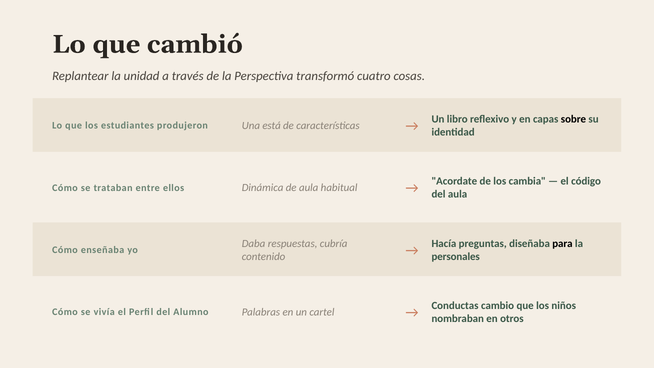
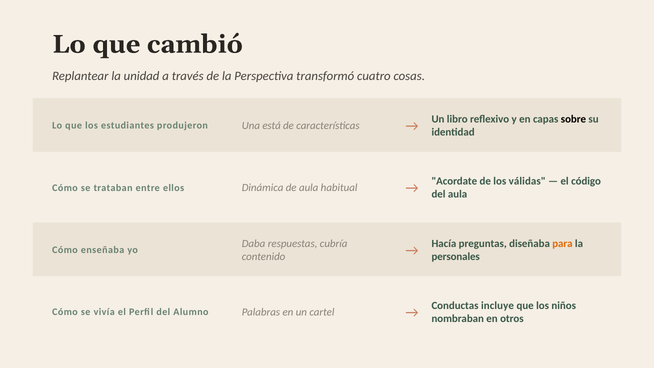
cambia: cambia -> válidas
para colour: black -> orange
cambio: cambio -> incluye
